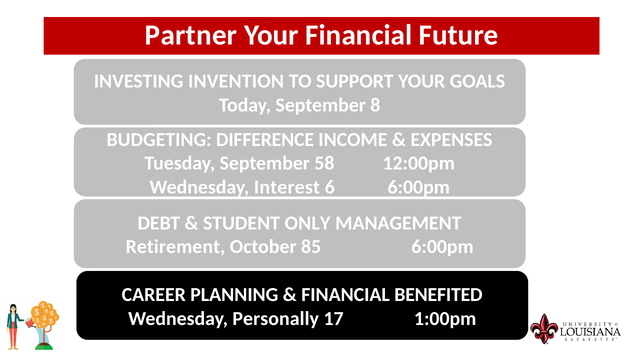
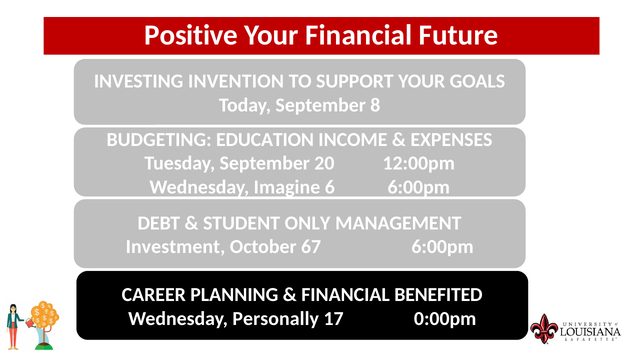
Partner: Partner -> Positive
DIFFERENCE: DIFFERENCE -> EDUCATION
58: 58 -> 20
Interest: Interest -> Imagine
Retirement: Retirement -> Investment
85: 85 -> 67
1:00pm: 1:00pm -> 0:00pm
